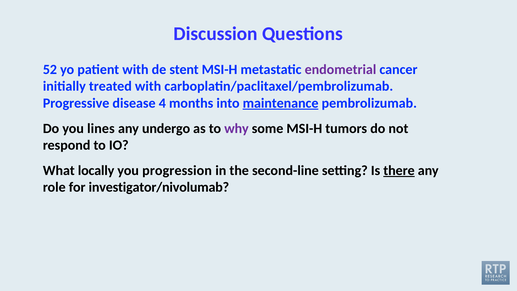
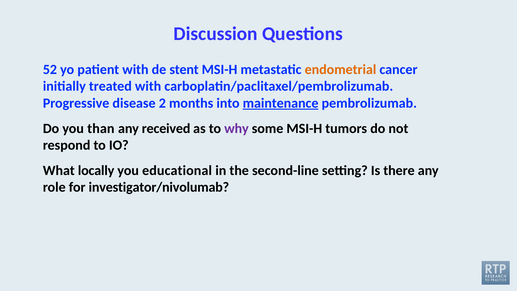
endometrial colour: purple -> orange
4: 4 -> 2
lines: lines -> than
undergo: undergo -> received
progression: progression -> educational
there underline: present -> none
